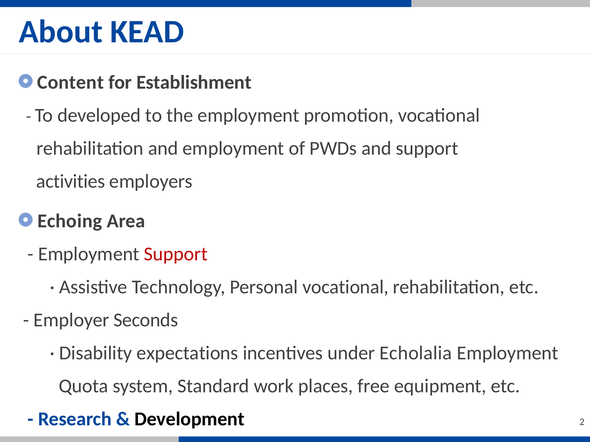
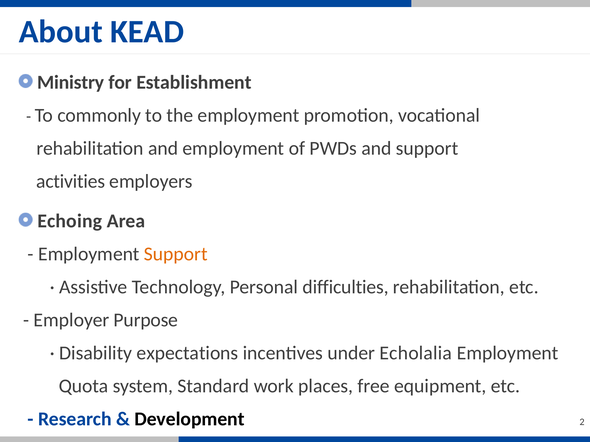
Content: Content -> Ministry
developed: developed -> commonly
Support at (176, 254) colour: red -> orange
Personal vocational: vocational -> difficulties
Seconds: Seconds -> Purpose
